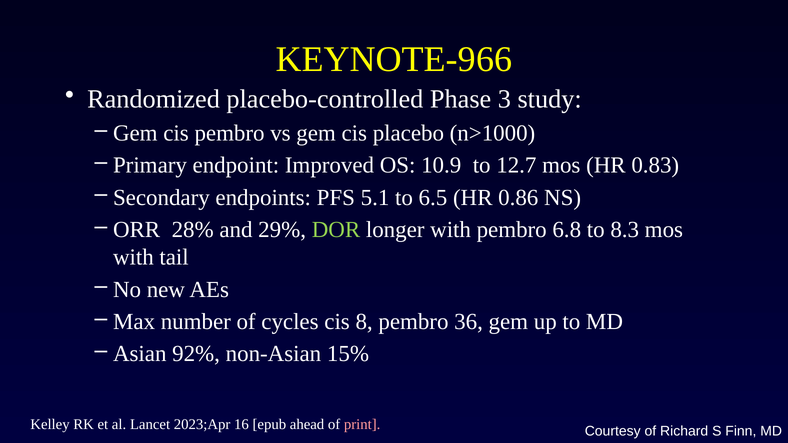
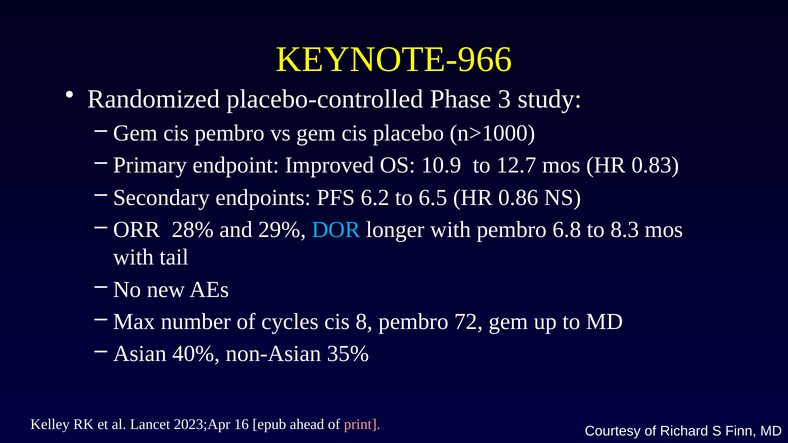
5.1: 5.1 -> 6.2
DOR colour: light green -> light blue
36: 36 -> 72
92%: 92% -> 40%
15%: 15% -> 35%
